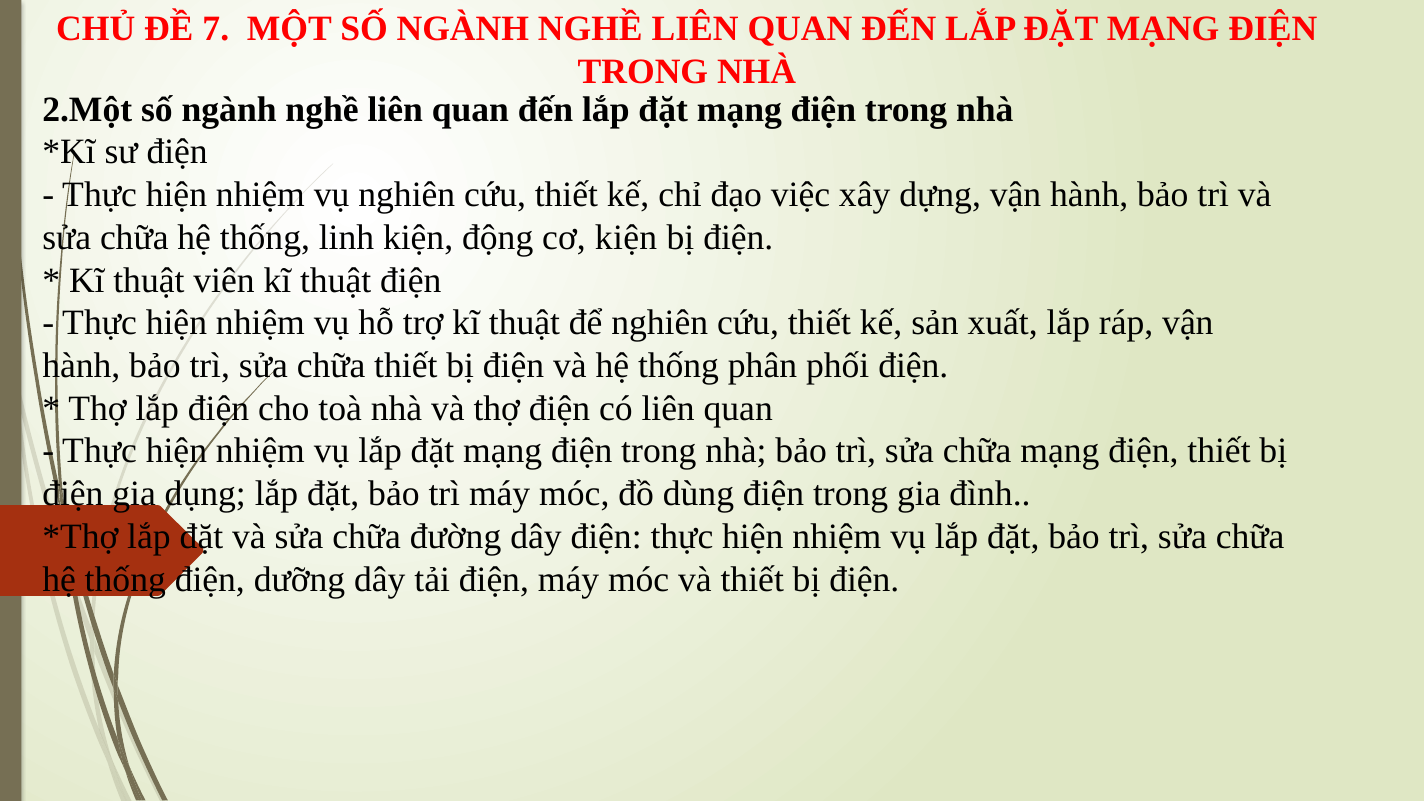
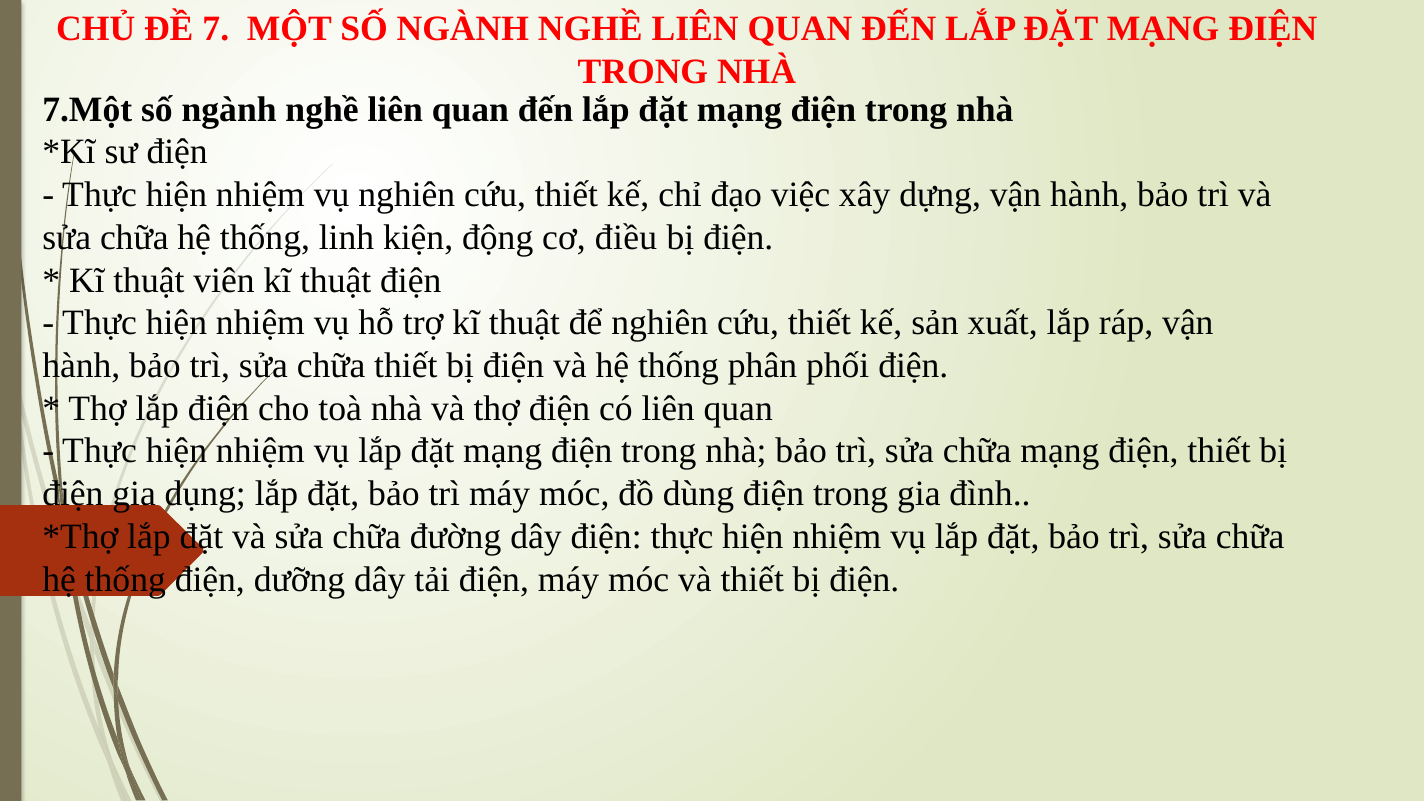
2.Một: 2.Một -> 7.Một
cơ kiện: kiện -> điều
